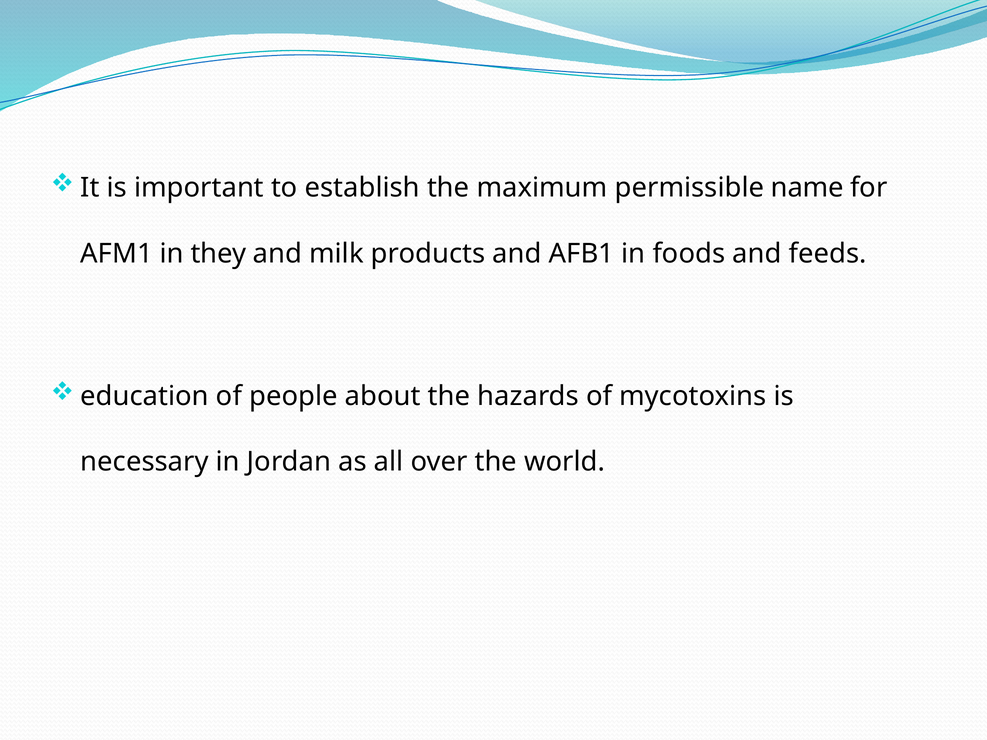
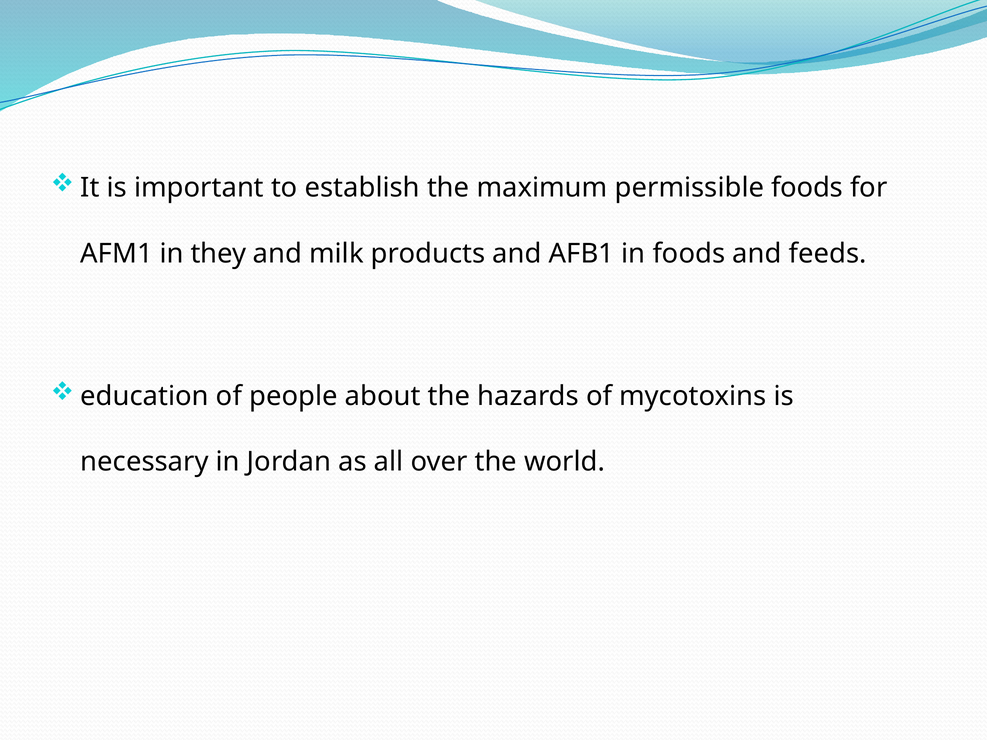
permissible name: name -> foods
